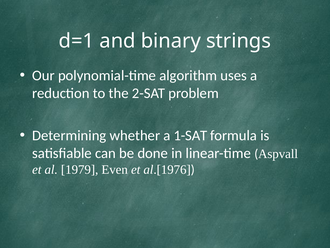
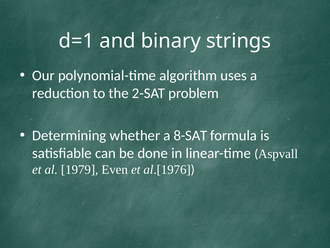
1-SAT: 1-SAT -> 8-SAT
